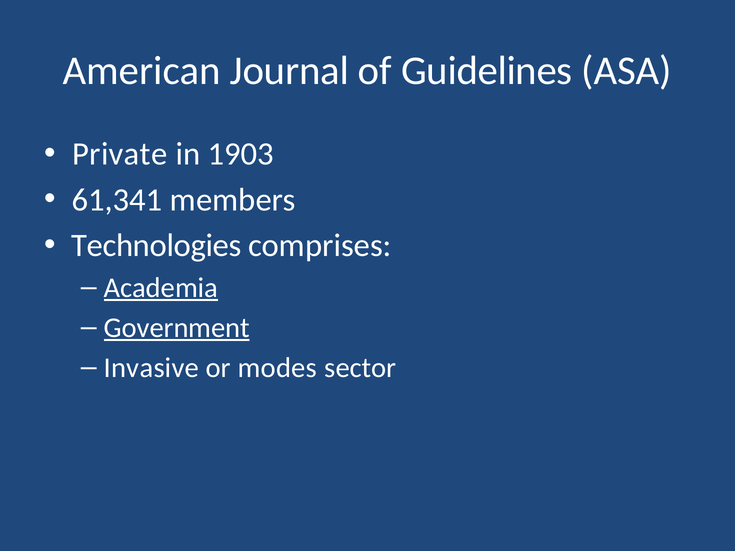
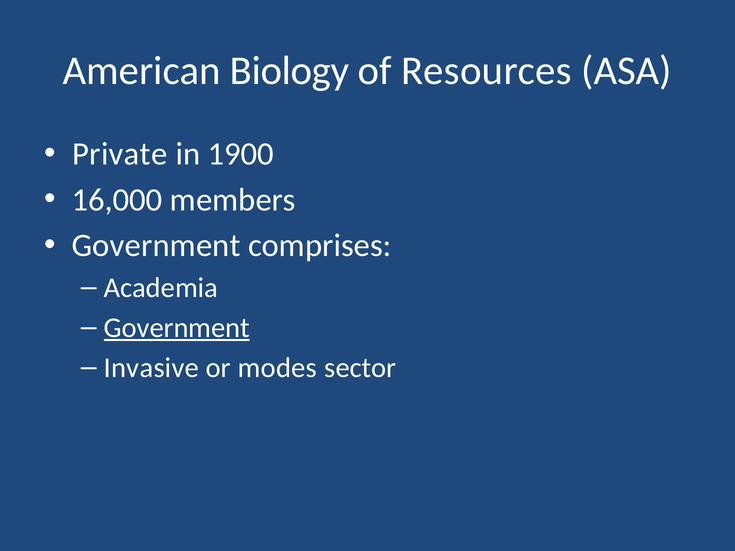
Journal: Journal -> Biology
Guidelines: Guidelines -> Resources
1903: 1903 -> 1900
61,341: 61,341 -> 16,000
Technologies at (156, 246): Technologies -> Government
Academia underline: present -> none
